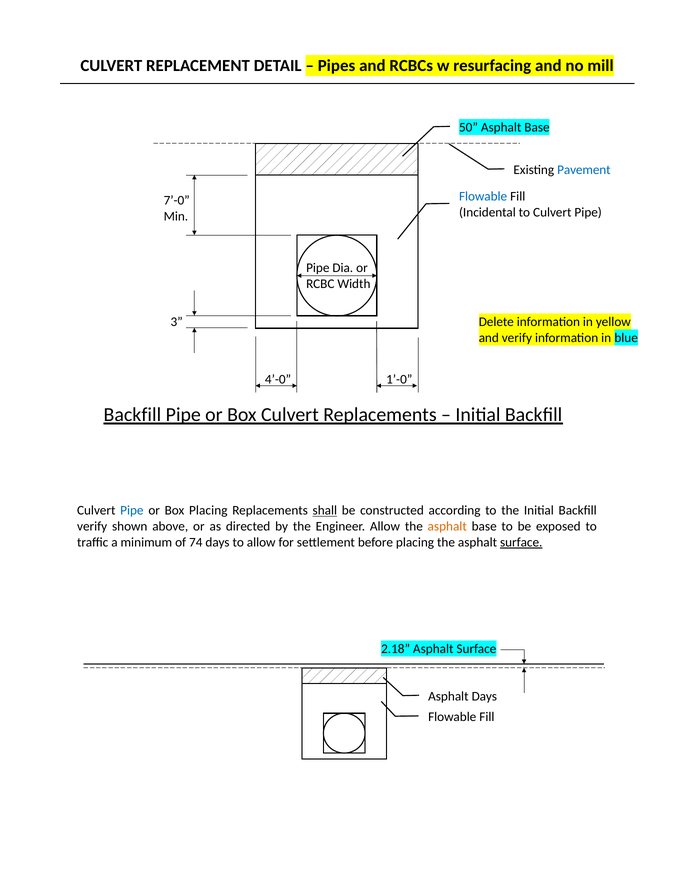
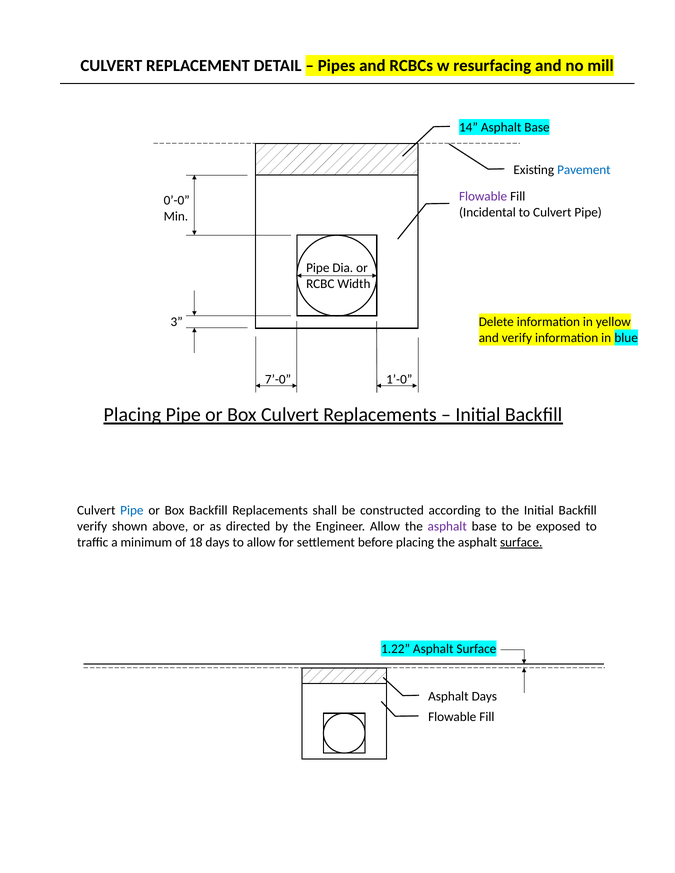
50: 50 -> 14
Flowable at (483, 196) colour: blue -> purple
7’-0: 7’-0 -> 0’-0
4’-0: 4’-0 -> 7’-0
Backfill at (132, 415): Backfill -> Placing
Box Placing: Placing -> Backfill
shall underline: present -> none
asphalt at (447, 527) colour: orange -> purple
74: 74 -> 18
2.18: 2.18 -> 1.22
